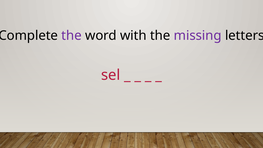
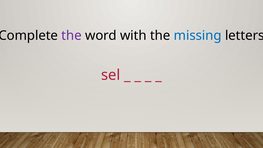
missing colour: purple -> blue
